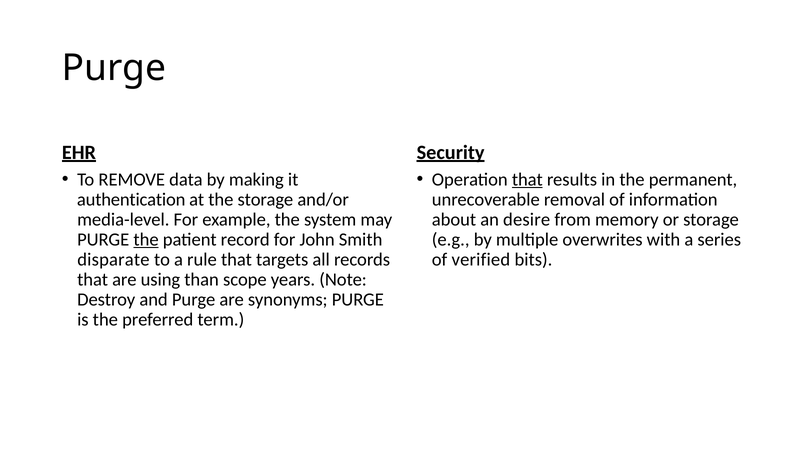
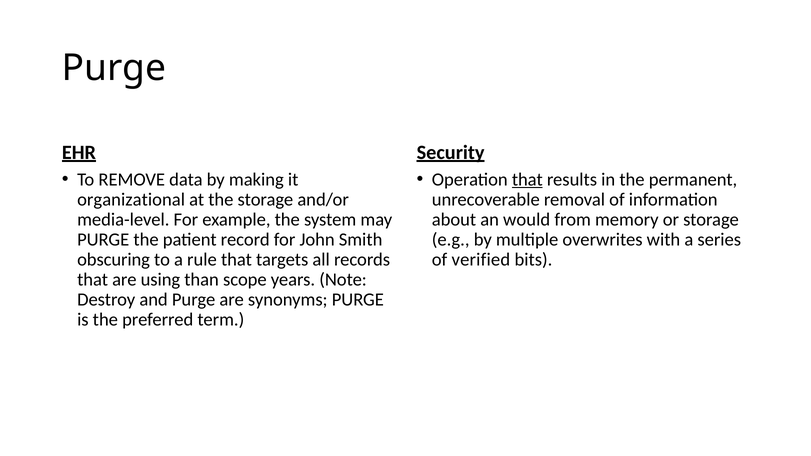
authentication: authentication -> organizational
desire: desire -> would
the at (146, 240) underline: present -> none
disparate: disparate -> obscuring
